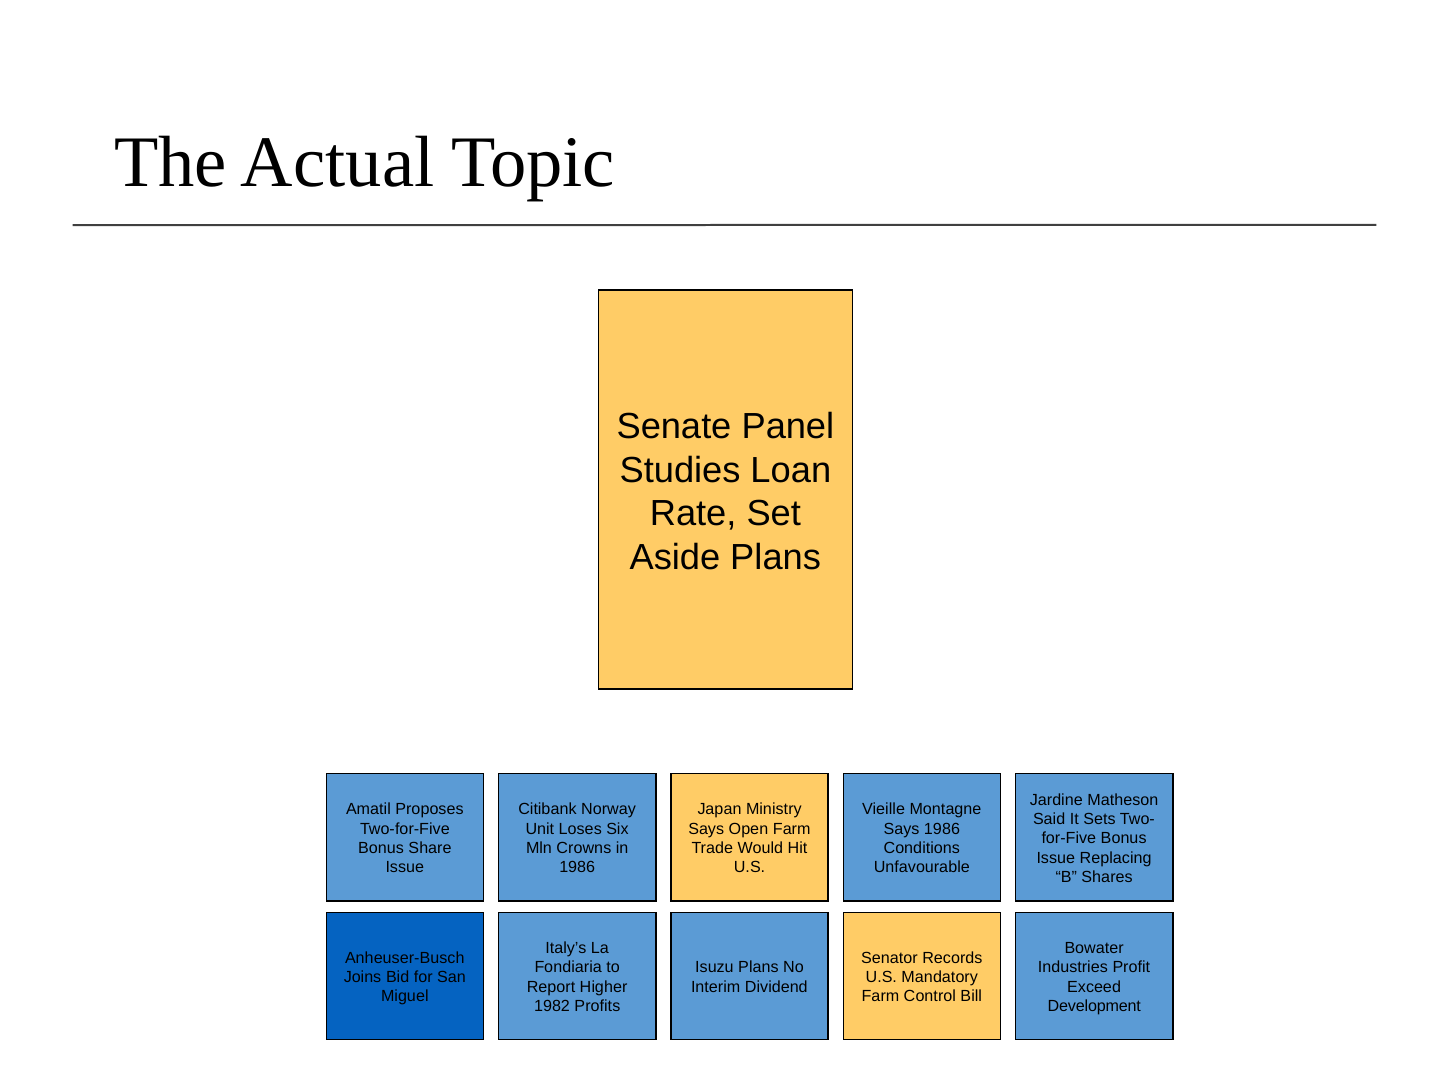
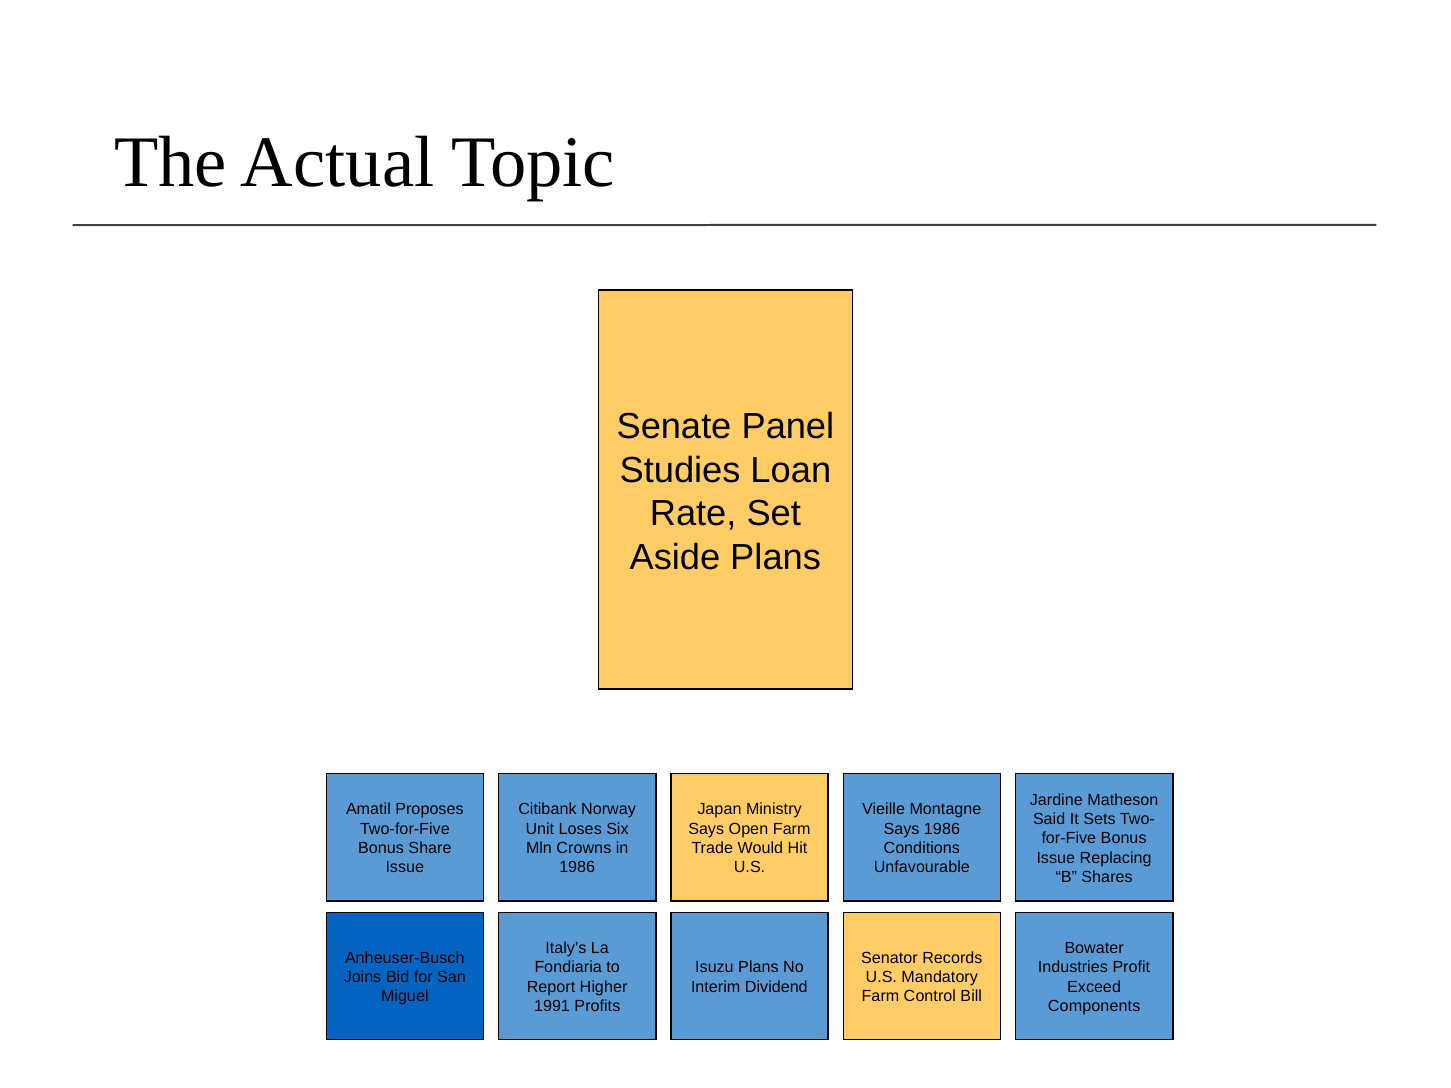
1982: 1982 -> 1991
Development: Development -> Components
